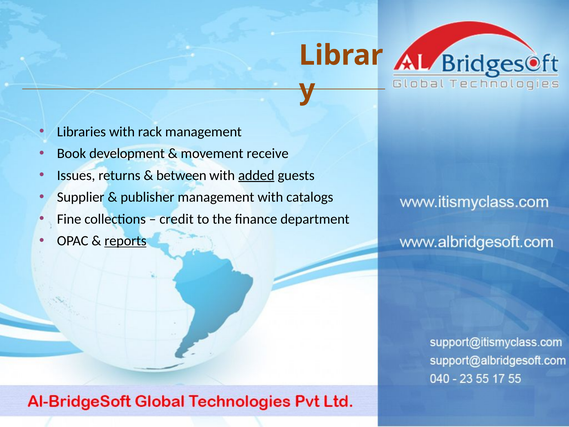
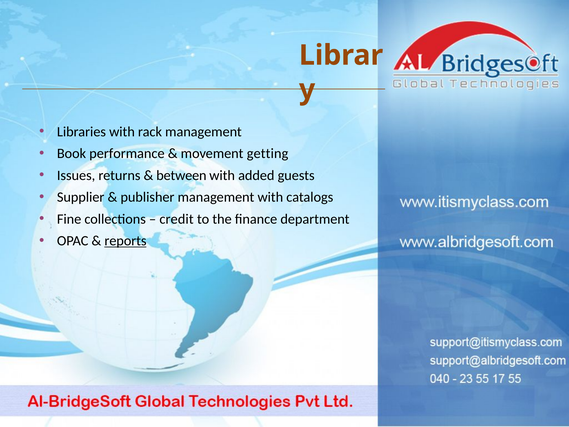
development: development -> performance
receive: receive -> getting
added underline: present -> none
